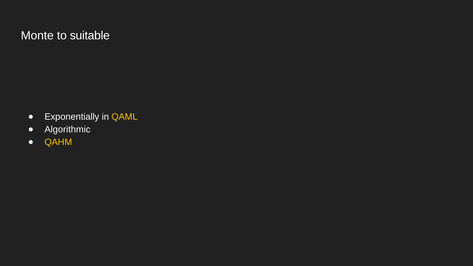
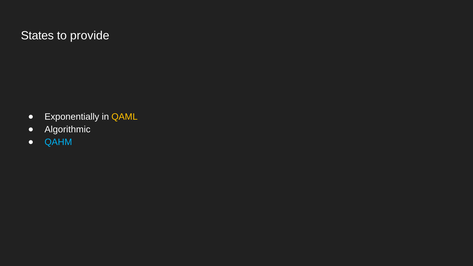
Monte: Monte -> States
suitable: suitable -> provide
QAHM colour: yellow -> light blue
